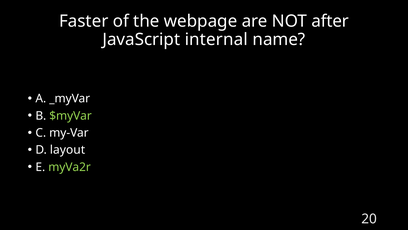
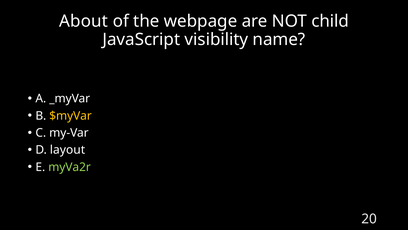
Faster: Faster -> About
after: after -> child
internal: internal -> visibility
$myVar colour: light green -> yellow
